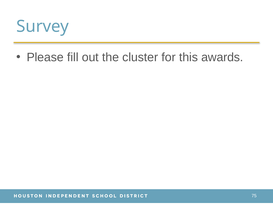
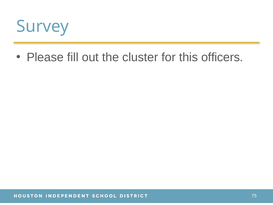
awards: awards -> officers
